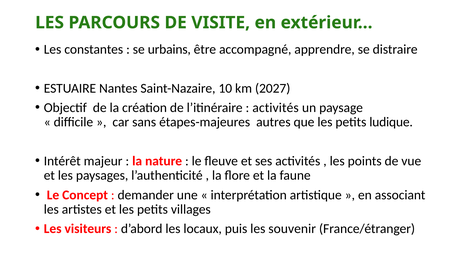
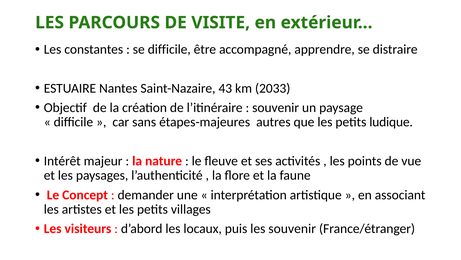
se urbains: urbains -> difficile
10: 10 -> 43
2027: 2027 -> 2033
activités at (276, 107): activités -> souvenir
